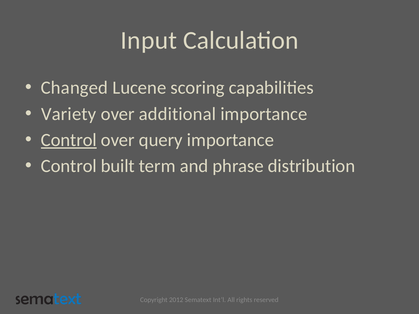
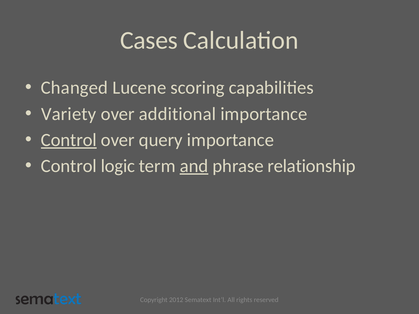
Input: Input -> Cases
built: built -> logic
and underline: none -> present
distribution: distribution -> relationship
